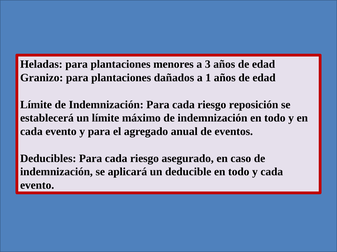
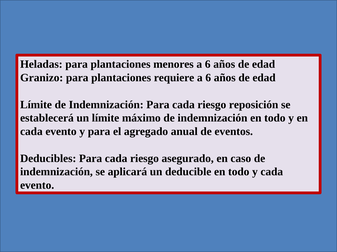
menores a 3: 3 -> 6
dañados: dañados -> requiere
1 at (208, 78): 1 -> 6
